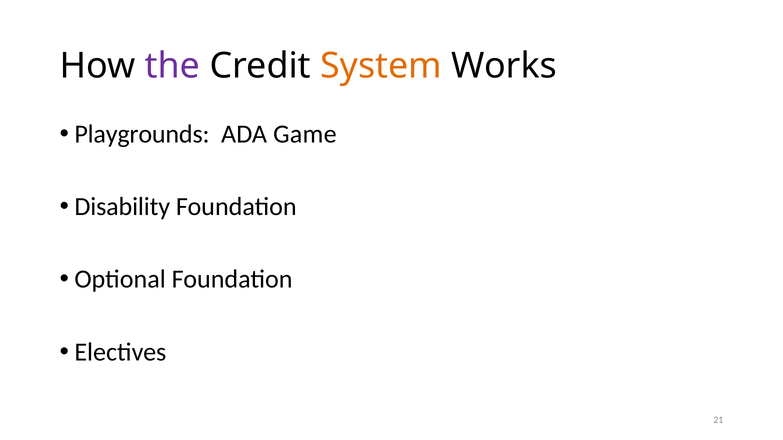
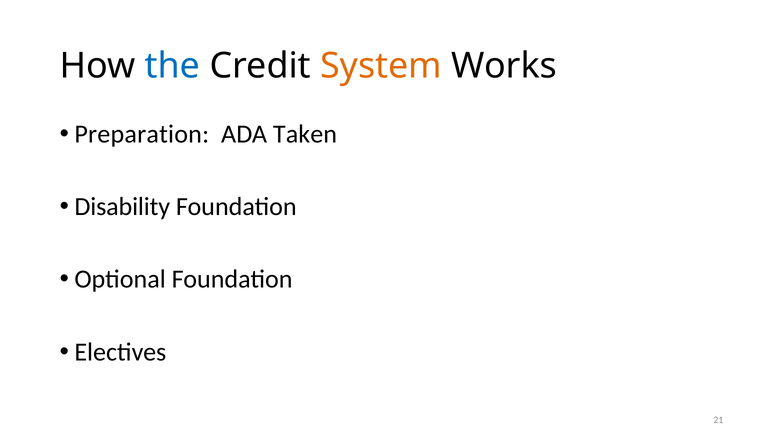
the colour: purple -> blue
Playgrounds: Playgrounds -> Preparation
Game: Game -> Taken
